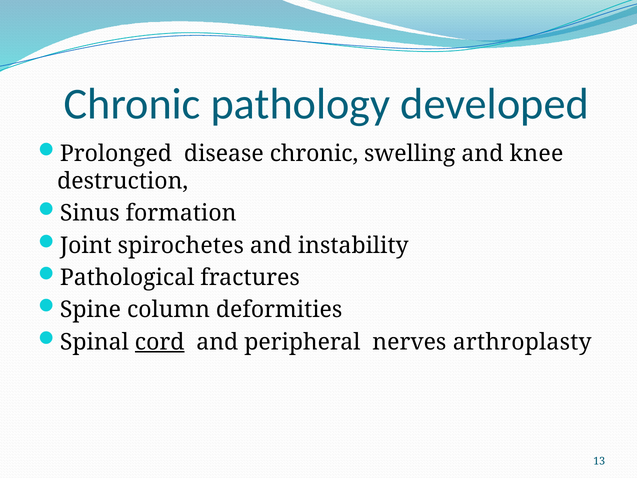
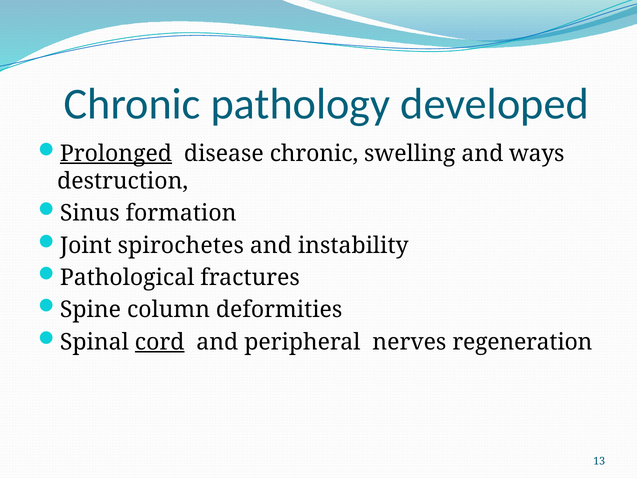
Prolonged underline: none -> present
knee: knee -> ways
arthroplasty: arthroplasty -> regeneration
